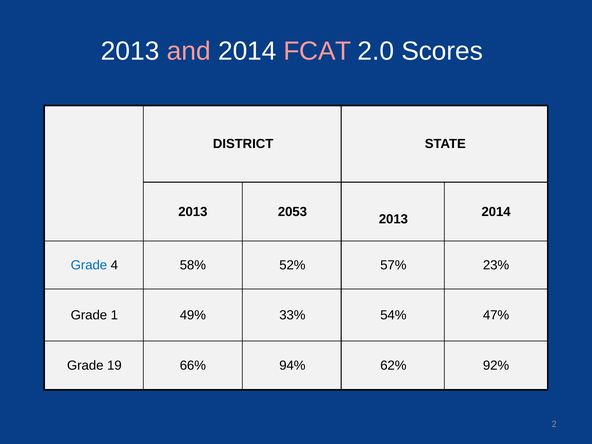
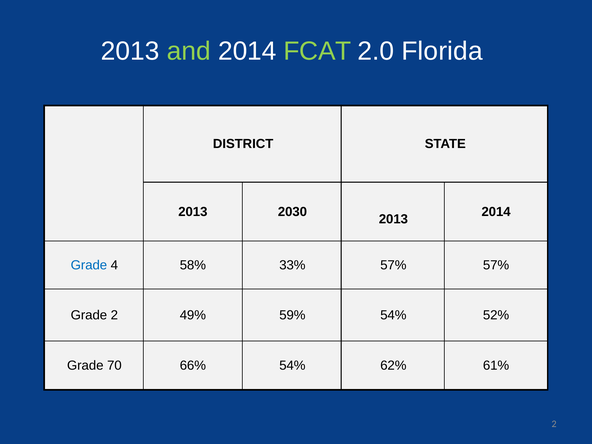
and colour: pink -> light green
FCAT colour: pink -> light green
Scores: Scores -> Florida
2053: 2053 -> 2030
52%: 52% -> 33%
57% 23%: 23% -> 57%
Grade 1: 1 -> 2
33%: 33% -> 59%
47%: 47% -> 52%
19: 19 -> 70
66% 94%: 94% -> 54%
92%: 92% -> 61%
